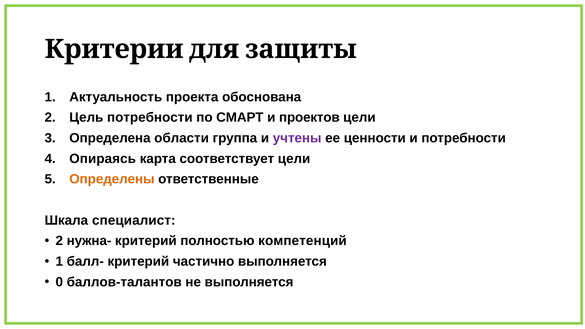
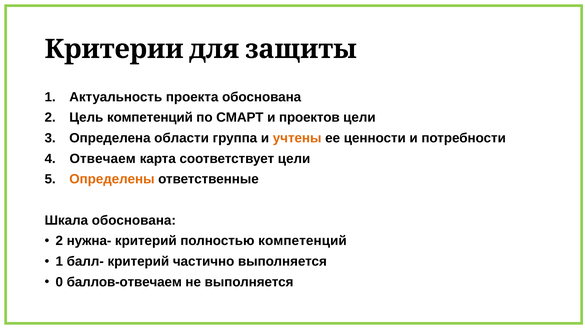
Цель потребности: потребности -> компетенций
учтены colour: purple -> orange
Опираясь: Опираясь -> Отвечаем
Шкала специалист: специалист -> обоснована
баллов-талантов: баллов-талантов -> баллов-отвечаем
